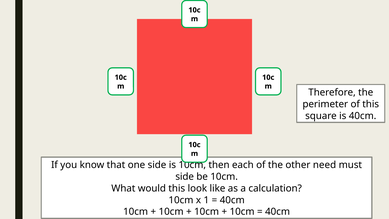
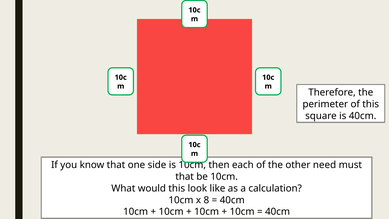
side at (185, 177): side -> that
1: 1 -> 8
